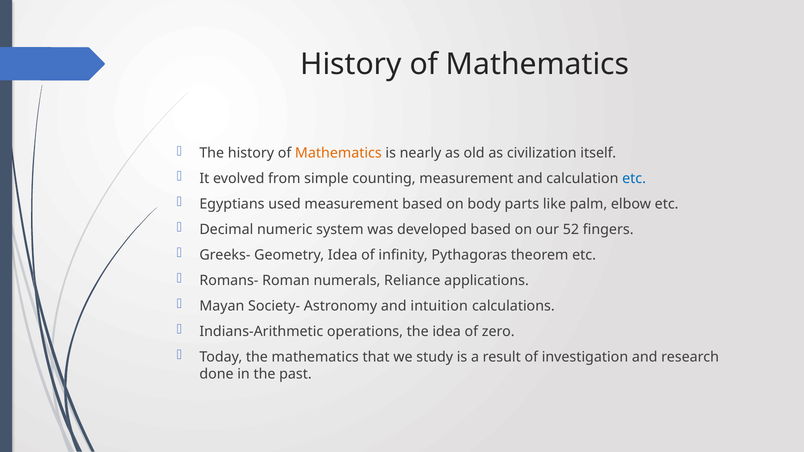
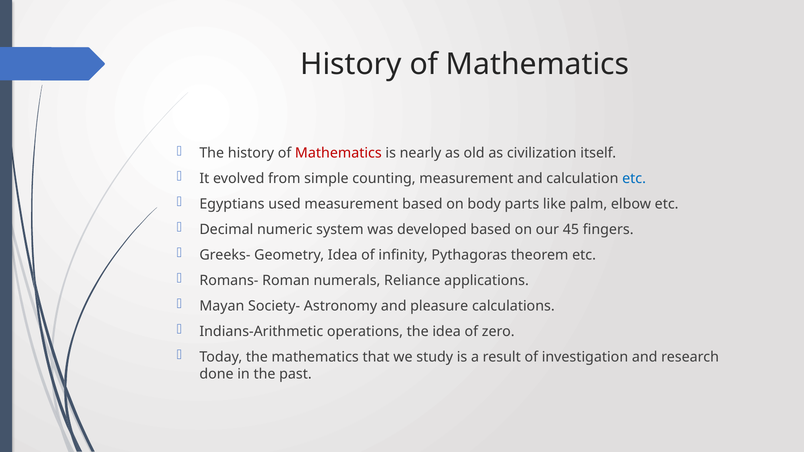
Mathematics at (338, 153) colour: orange -> red
52: 52 -> 45
intuition: intuition -> pleasure
